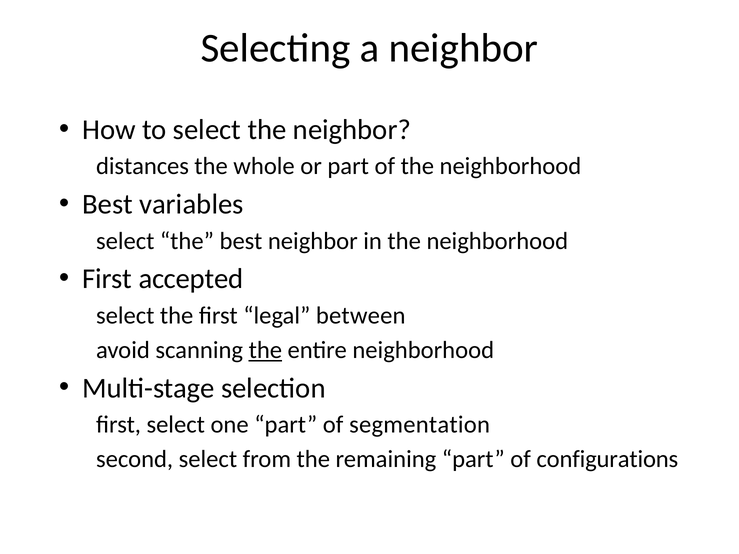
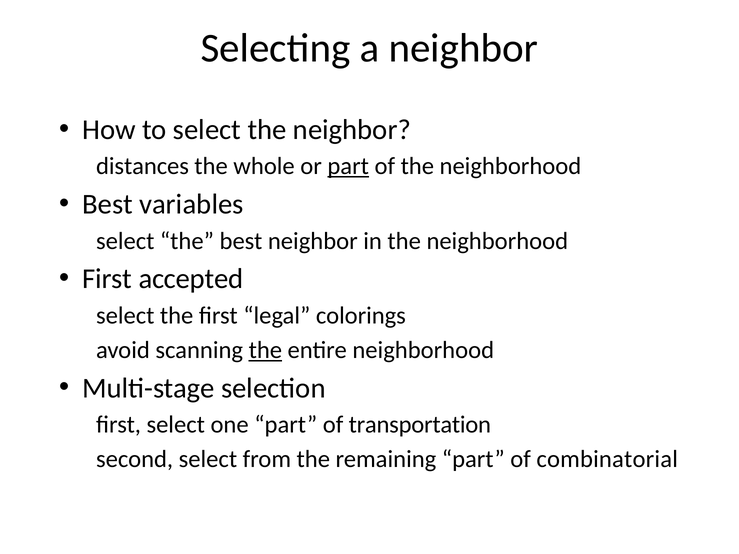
part at (348, 166) underline: none -> present
between: between -> colorings
segmentation: segmentation -> transportation
configurations: configurations -> combinatorial
